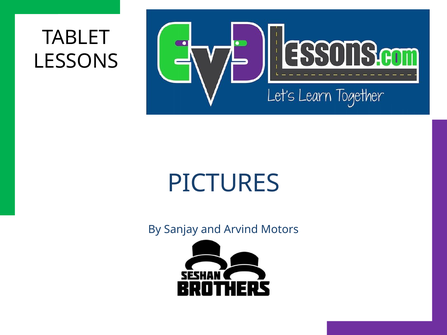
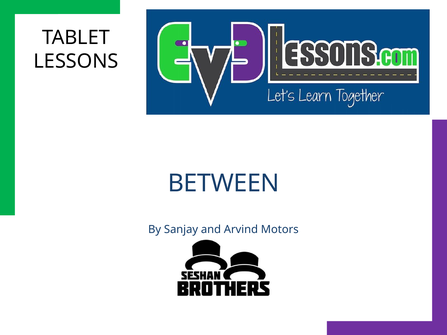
PICTURES: PICTURES -> BETWEEN
